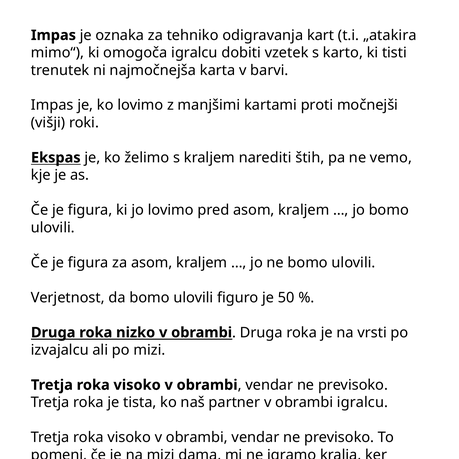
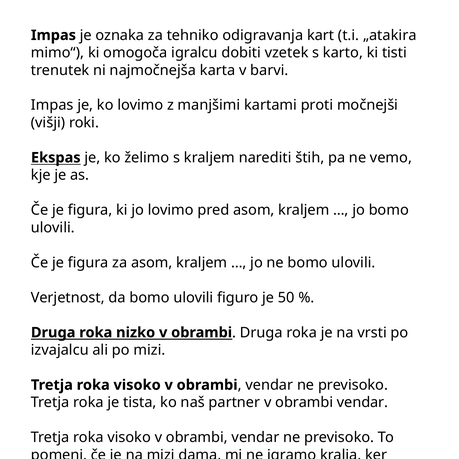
partner v obrambi igralcu: igralcu -> vendar
